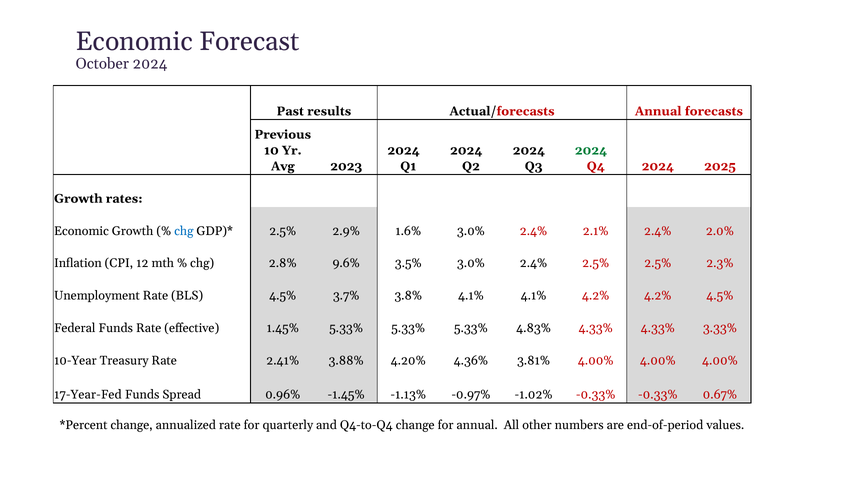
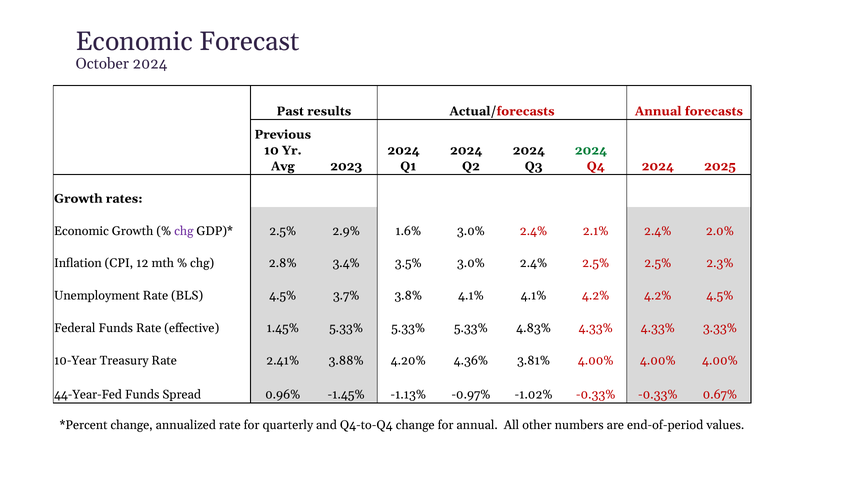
chg at (184, 231) colour: blue -> purple
9.6%: 9.6% -> 3.4%
17-Year-Fed: 17-Year-Fed -> 44-Year-Fed
